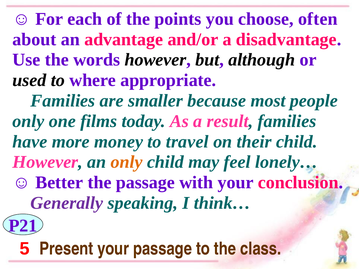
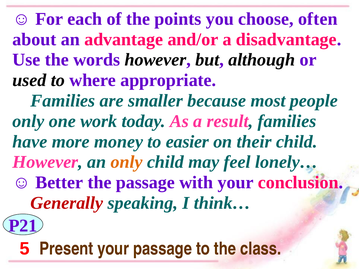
films: films -> work
travel: travel -> easier
Generally colour: purple -> red
